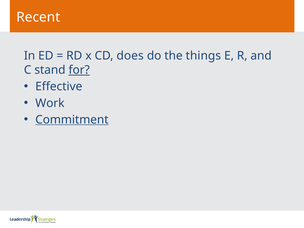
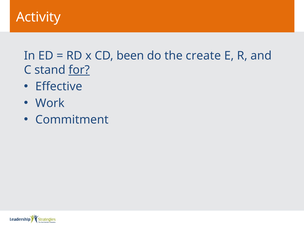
Recent: Recent -> Activity
does: does -> been
things: things -> create
Commitment underline: present -> none
